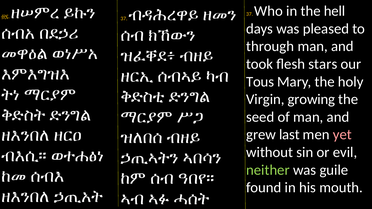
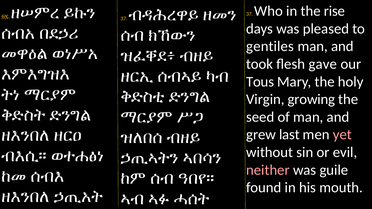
hell: hell -> rise
through: through -> gentiles
stars: stars -> gave
neither colour: light green -> pink
